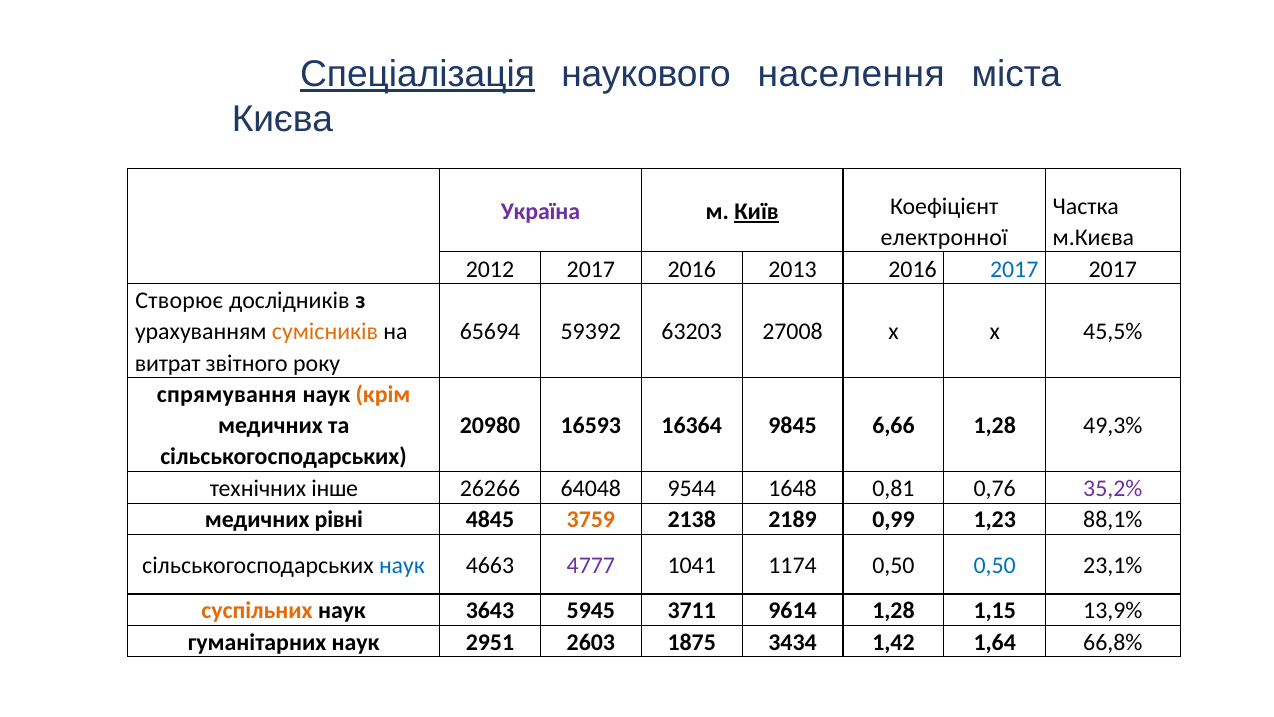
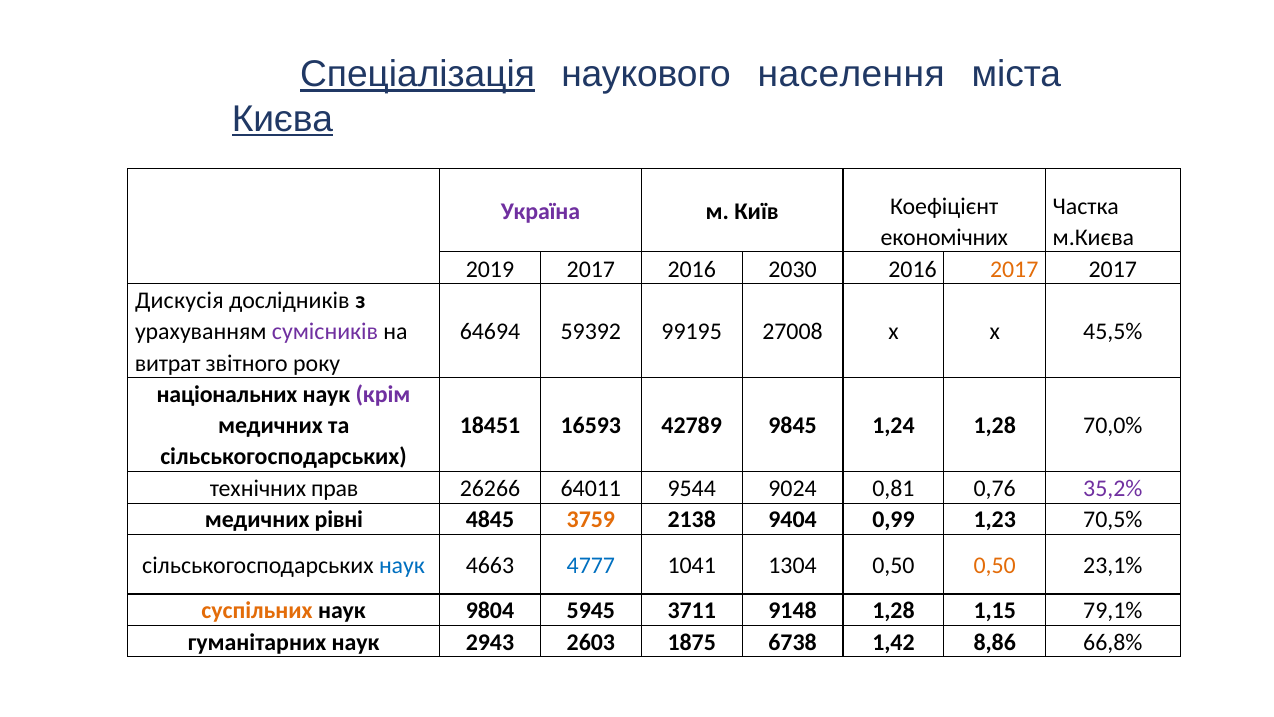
Києва underline: none -> present
Київ underline: present -> none
електронної: електронної -> економічних
2012: 2012 -> 2019
2013: 2013 -> 2030
2017 at (1014, 269) colour: blue -> orange
Створює: Створює -> Дискусія
сумісників colour: orange -> purple
65694: 65694 -> 64694
63203: 63203 -> 99195
спрямування: спрямування -> національних
крім colour: orange -> purple
20980: 20980 -> 18451
16364: 16364 -> 42789
6,66: 6,66 -> 1,24
49,3%: 49,3% -> 70,0%
інше: інше -> прав
64048: 64048 -> 64011
1648: 1648 -> 9024
2189: 2189 -> 9404
88,1%: 88,1% -> 70,5%
4777 colour: purple -> blue
1174: 1174 -> 1304
0,50 at (995, 565) colour: blue -> orange
3643: 3643 -> 9804
9614: 9614 -> 9148
13,9%: 13,9% -> 79,1%
2951: 2951 -> 2943
3434: 3434 -> 6738
1,64: 1,64 -> 8,86
